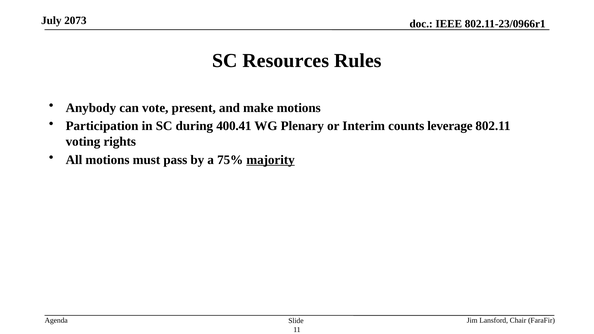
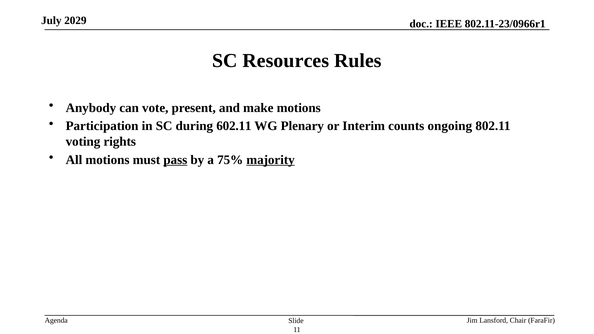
2073: 2073 -> 2029
400.41: 400.41 -> 602.11
leverage: leverage -> ongoing
pass underline: none -> present
